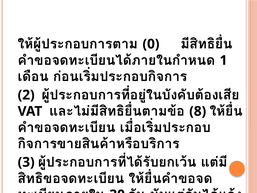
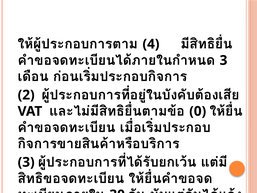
0: 0 -> 4
1 at (223, 60): 1 -> 3
8: 8 -> 0
